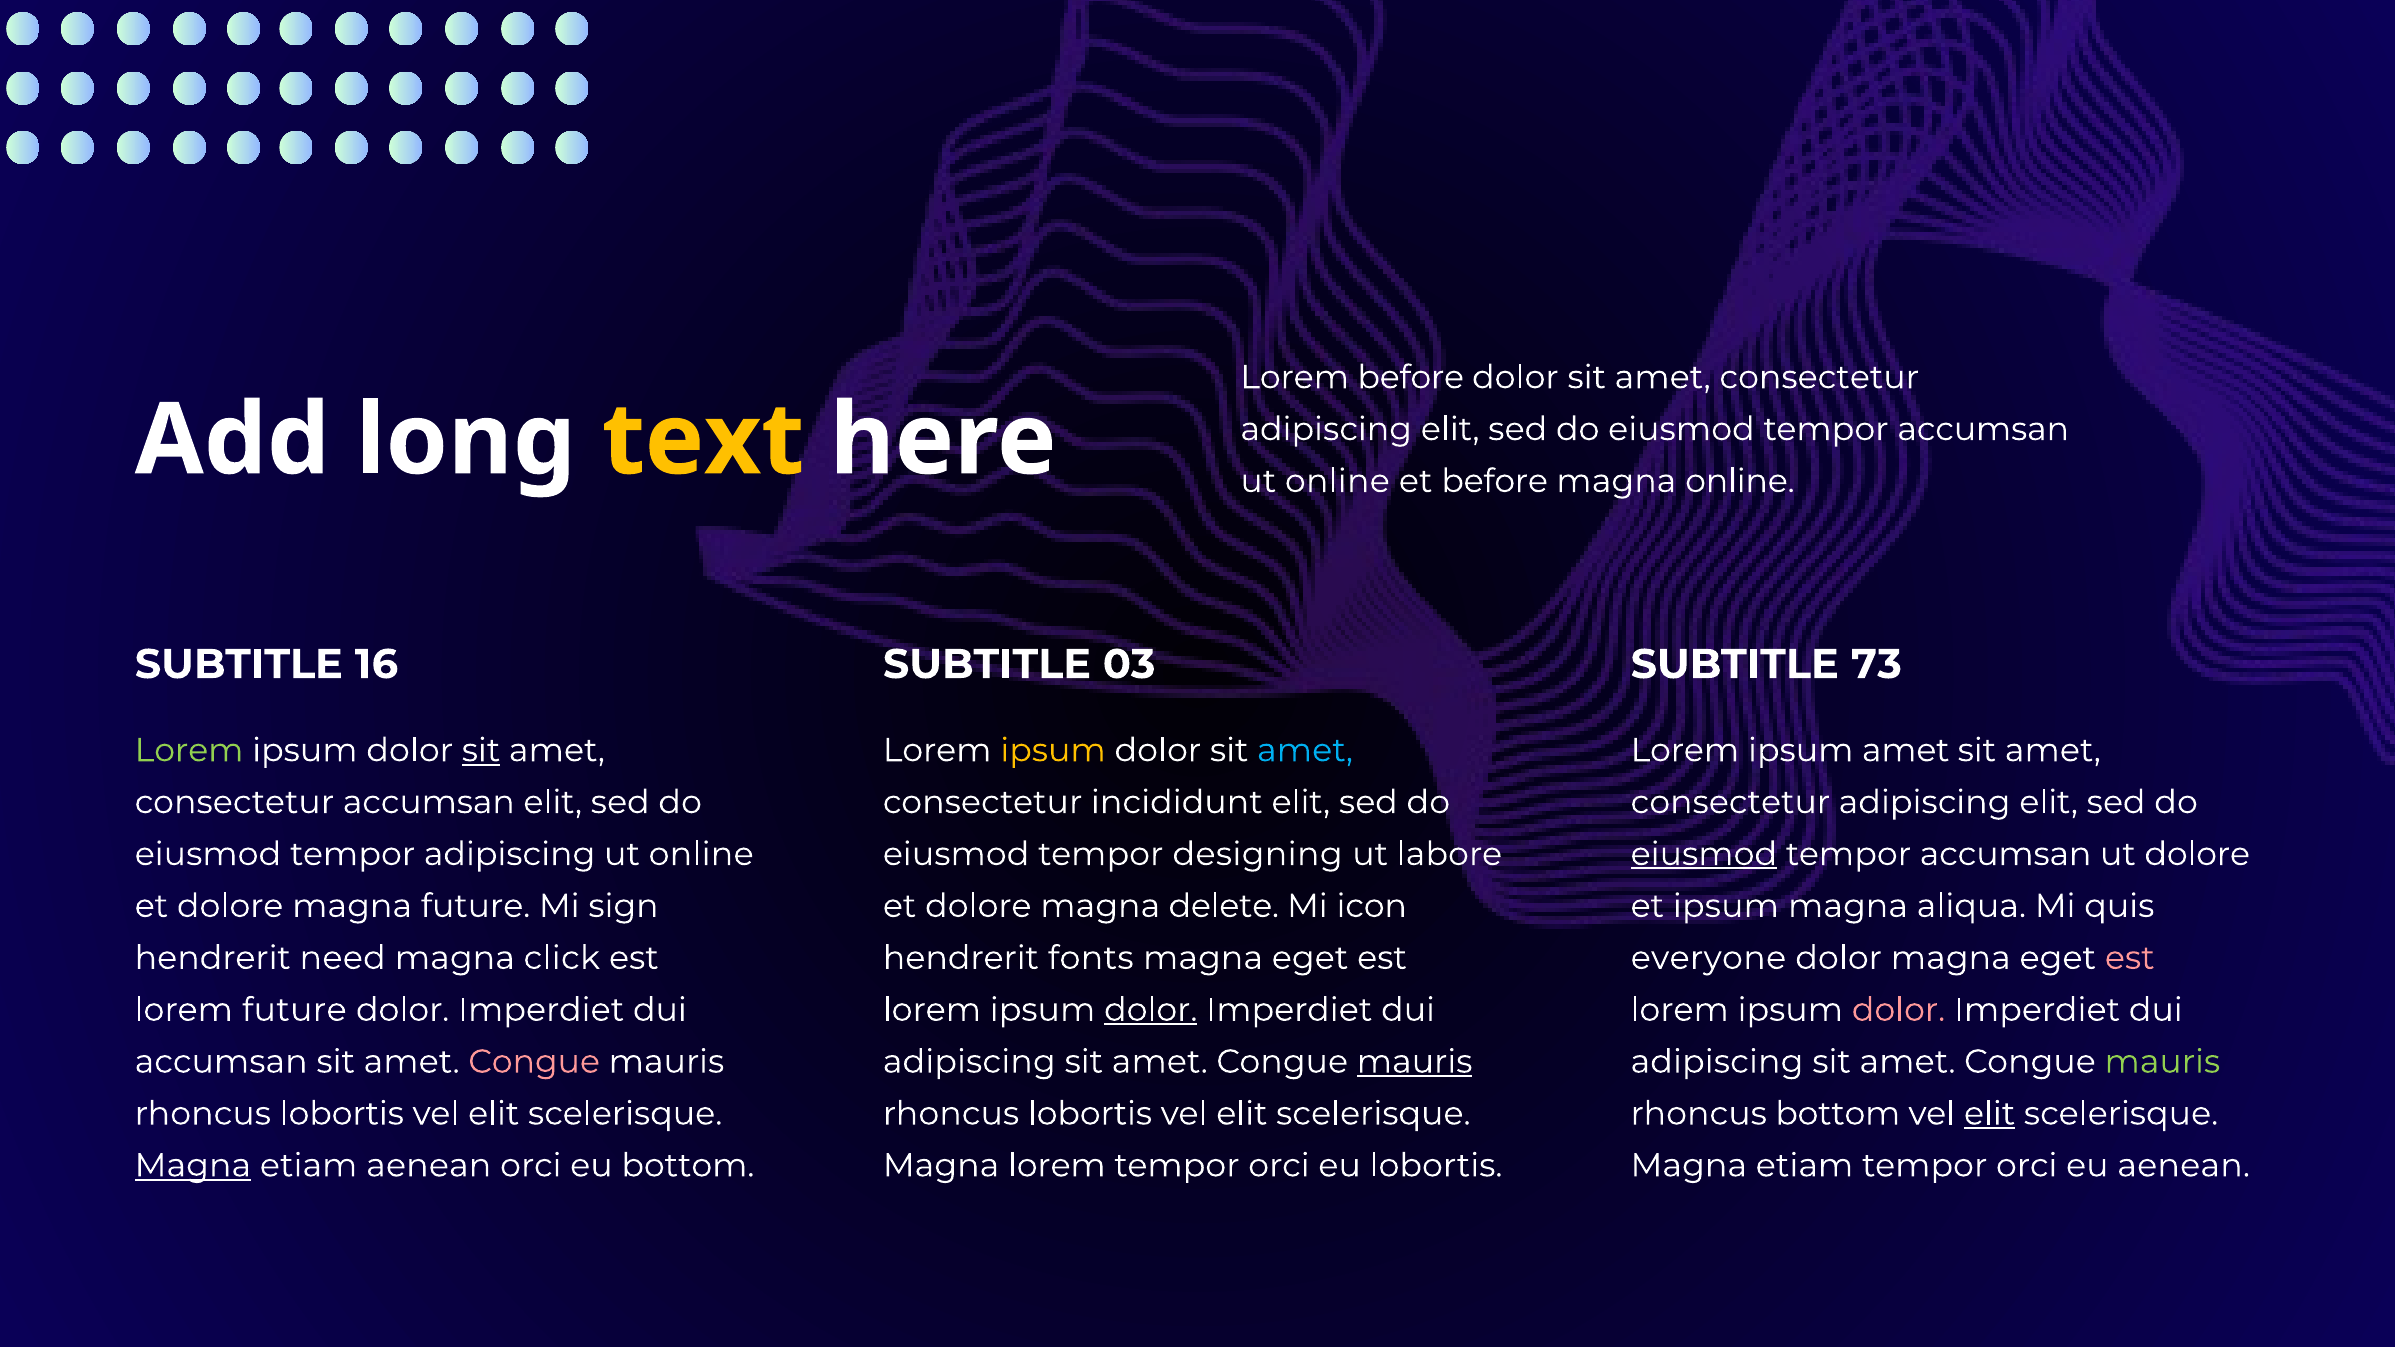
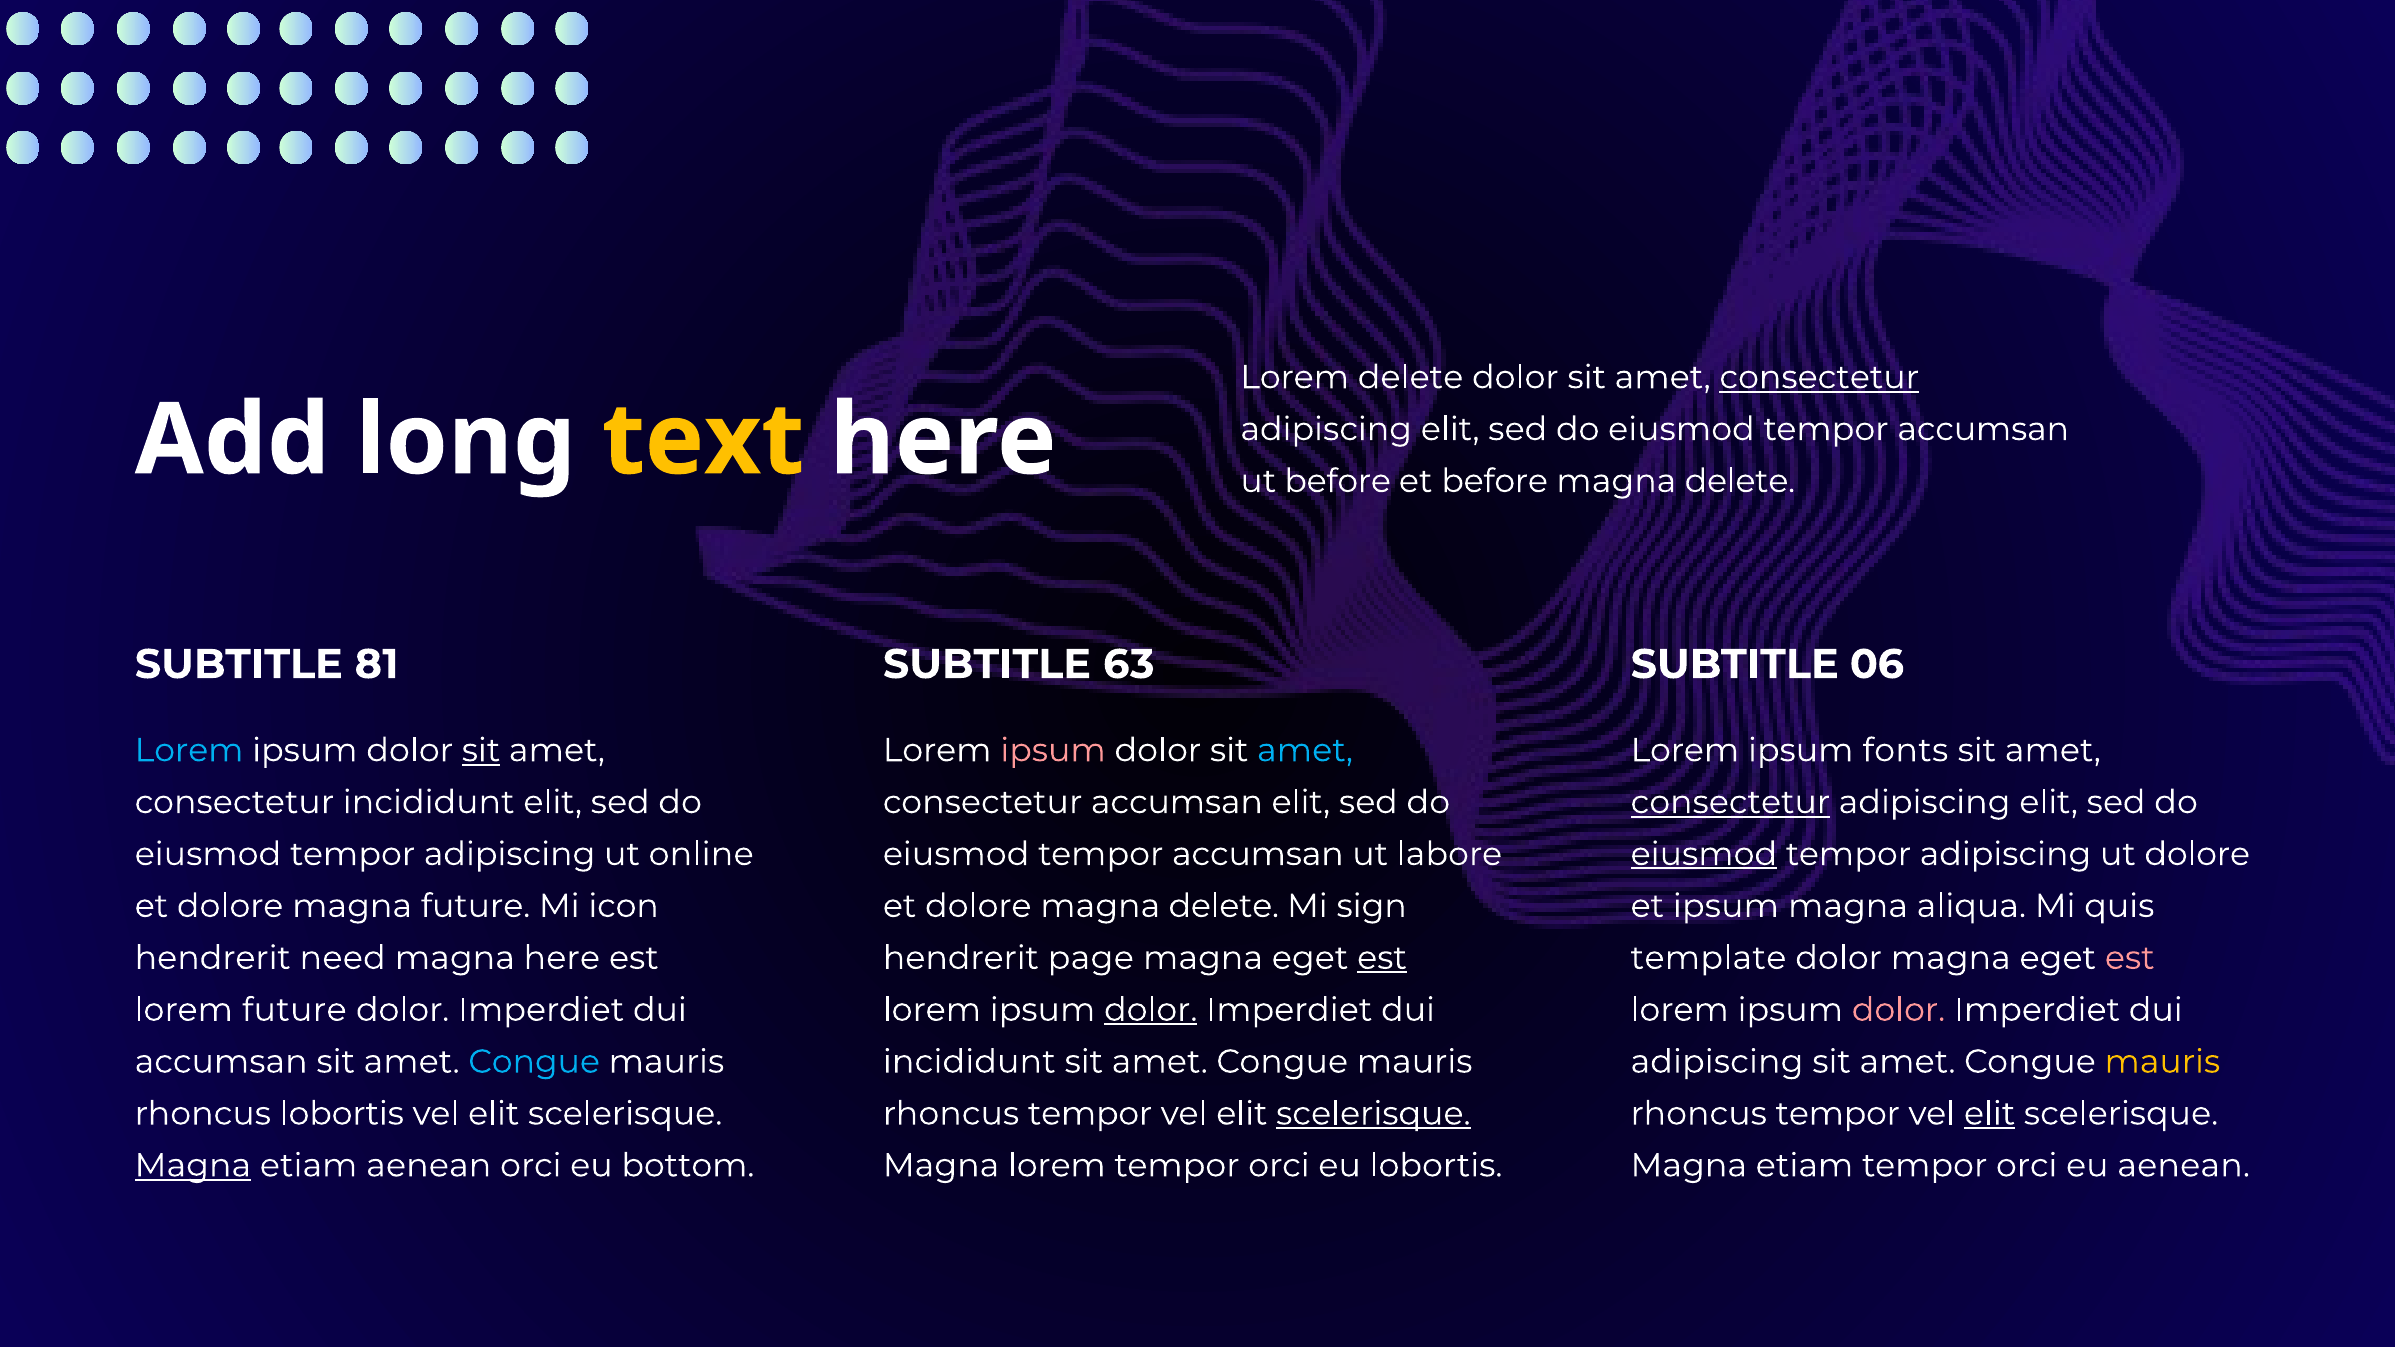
Lorem before: before -> delete
consectetur at (1819, 377) underline: none -> present
online at (1337, 481): online -> before
online at (1740, 481): online -> delete
16: 16 -> 81
03: 03 -> 63
73: 73 -> 06
Lorem at (189, 750) colour: light green -> light blue
ipsum at (1053, 750) colour: yellow -> pink
ipsum amet: amet -> fonts
consectetur accumsan: accumsan -> incididunt
consectetur incididunt: incididunt -> accumsan
consectetur at (1730, 802) underline: none -> present
designing at (1258, 854): designing -> accumsan
accumsan at (2006, 854): accumsan -> adipiscing
sign: sign -> icon
icon: icon -> sign
magna click: click -> here
fonts: fonts -> page
est at (1382, 958) underline: none -> present
everyone: everyone -> template
Congue at (534, 1062) colour: pink -> light blue
adipiscing at (969, 1062): adipiscing -> incididunt
mauris at (1415, 1062) underline: present -> none
mauris at (2162, 1062) colour: light green -> yellow
lobortis at (1090, 1114): lobortis -> tempor
scelerisque at (1373, 1114) underline: none -> present
bottom at (1838, 1114): bottom -> tempor
